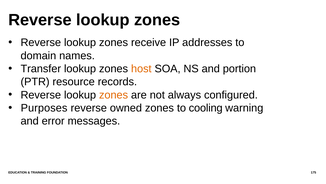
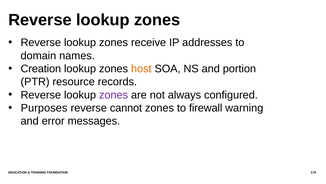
Transfer: Transfer -> Creation
zones at (114, 95) colour: orange -> purple
owned: owned -> cannot
cooling: cooling -> firewall
